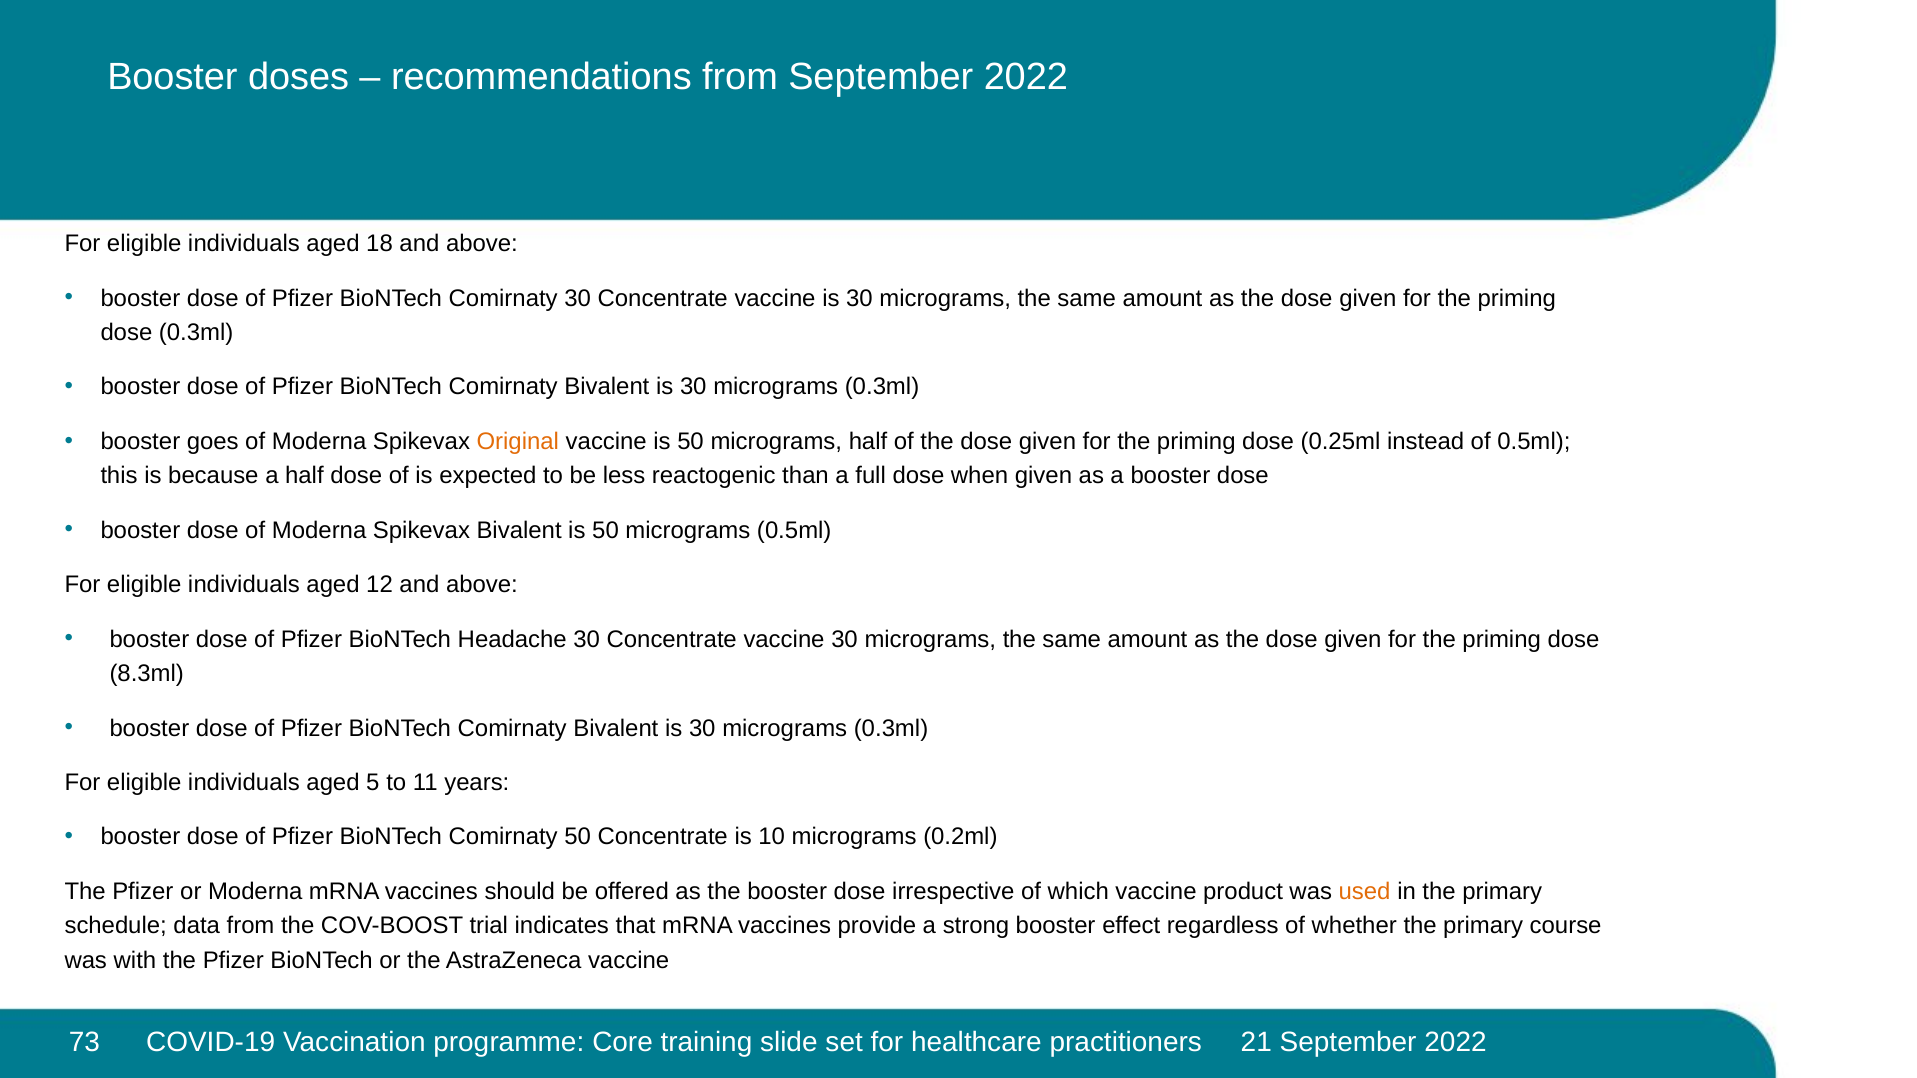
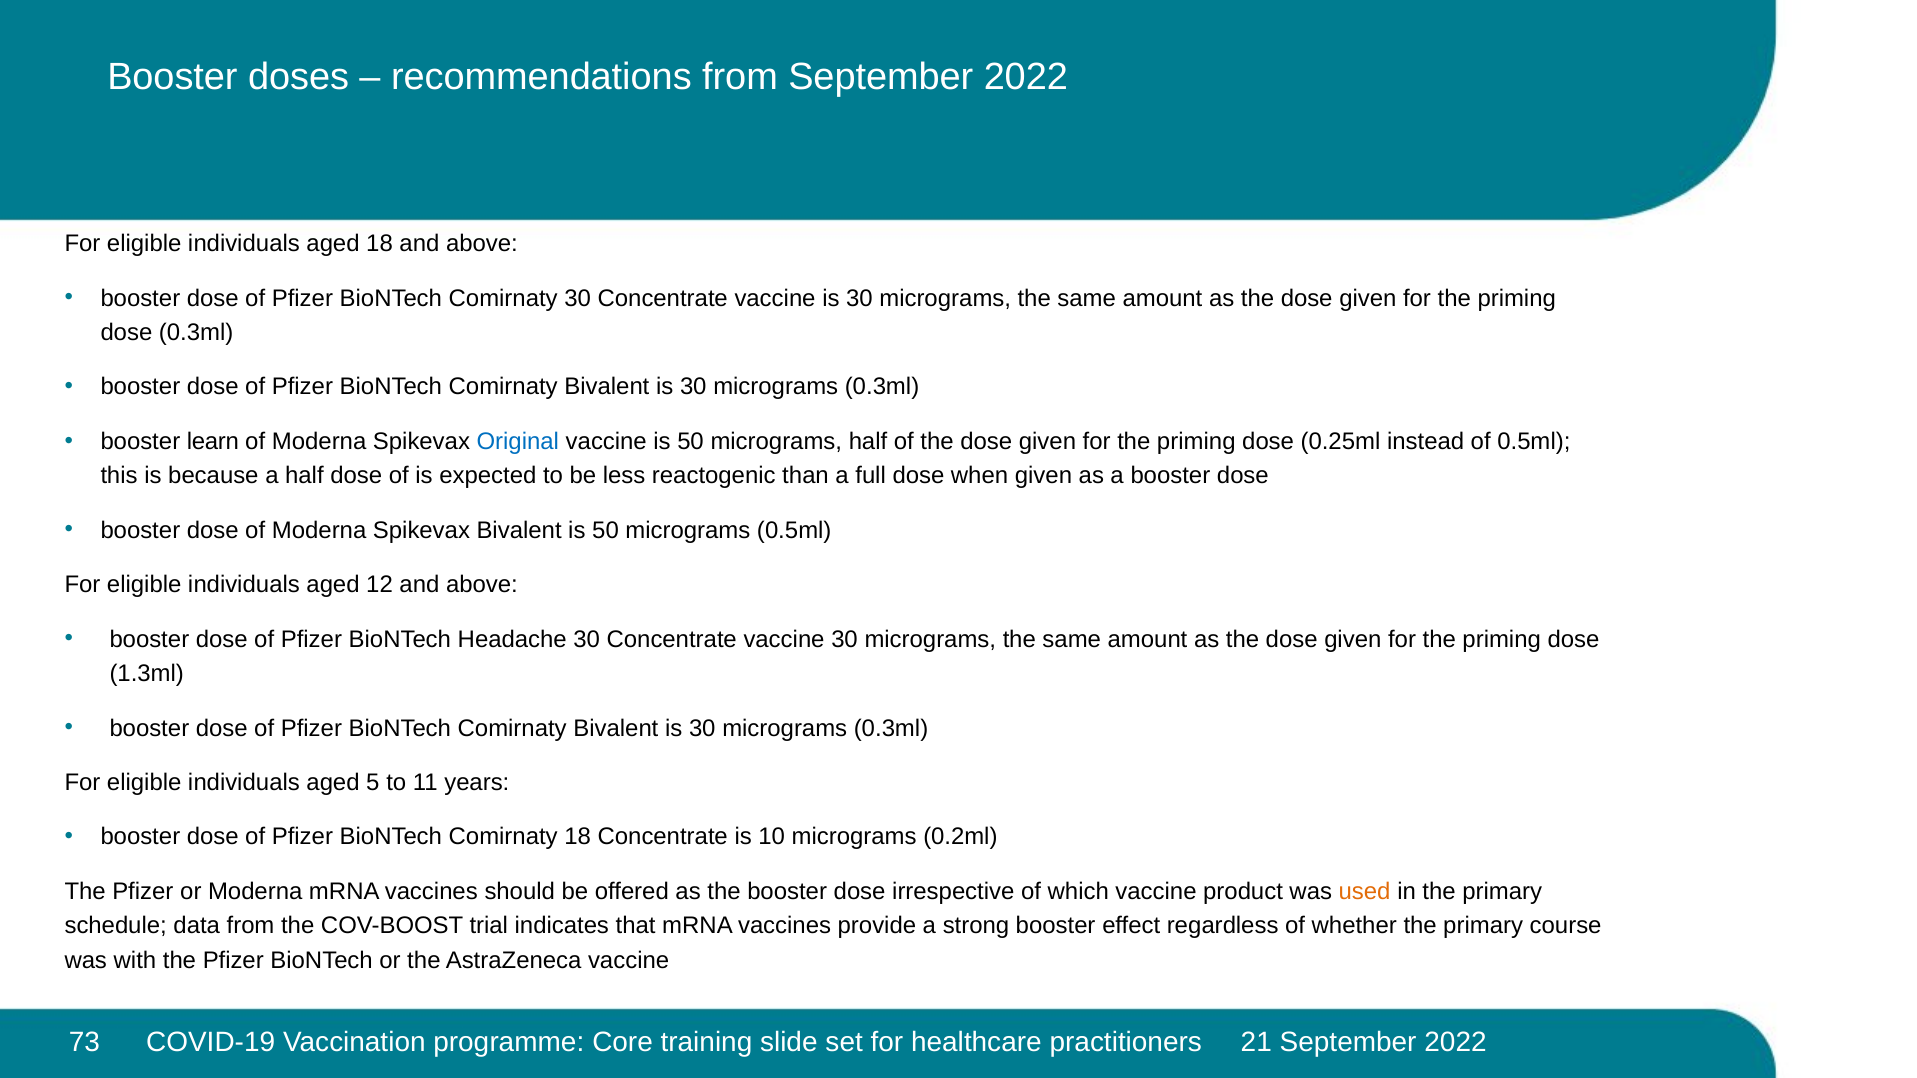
goes: goes -> learn
Original colour: orange -> blue
8.3ml: 8.3ml -> 1.3ml
Comirnaty 50: 50 -> 18
